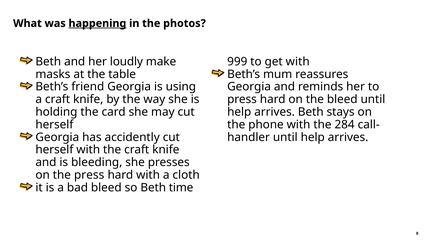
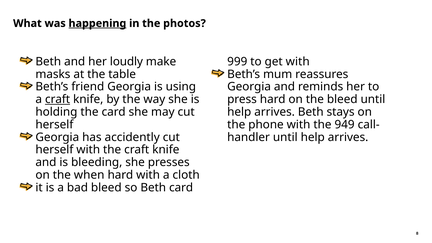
craft at (58, 99) underline: none -> present
284: 284 -> 949
the press: press -> when
Beth time: time -> card
